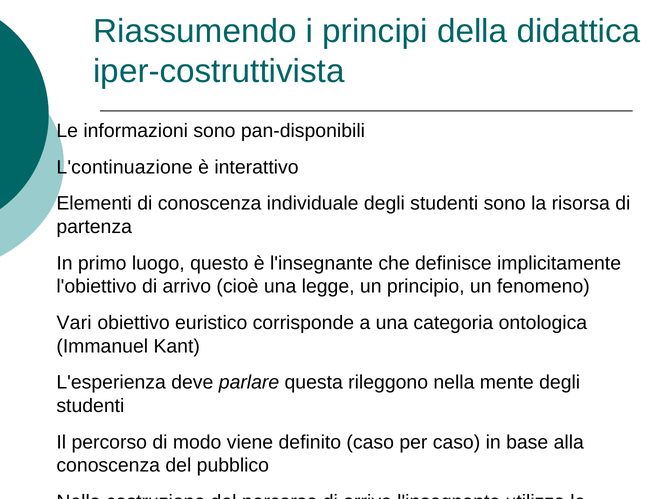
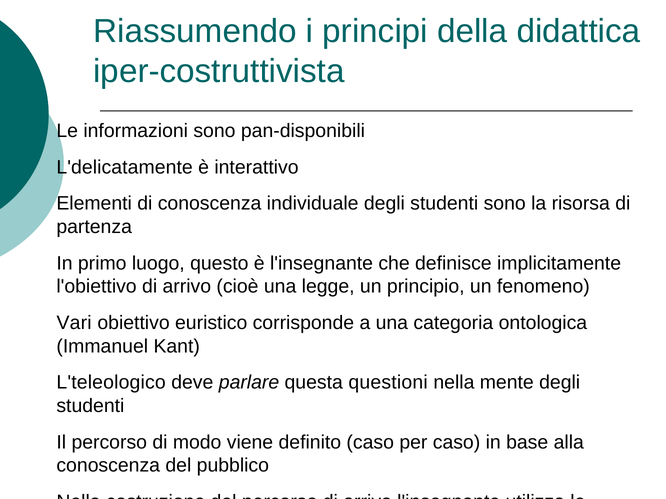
L'continuazione: L'continuazione -> L'delicatamente
L'esperienza: L'esperienza -> L'teleologico
rileggono: rileggono -> questioni
